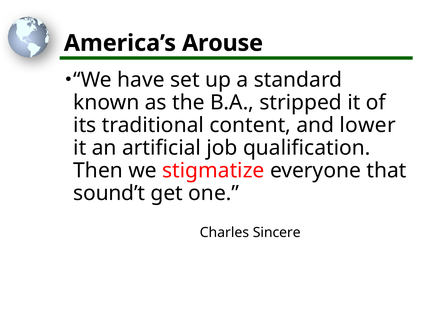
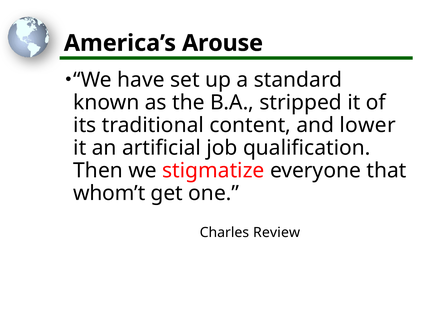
sound’t: sound’t -> whom’t
Sincere: Sincere -> Review
